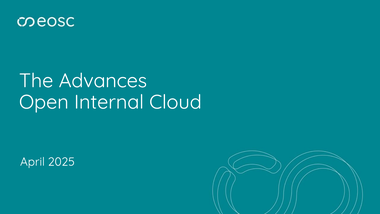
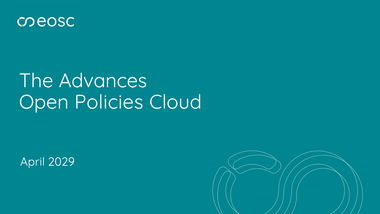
Internal: Internal -> Policies
2025: 2025 -> 2029
